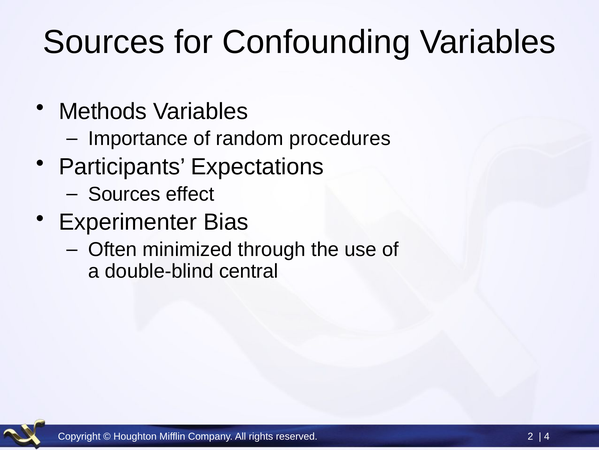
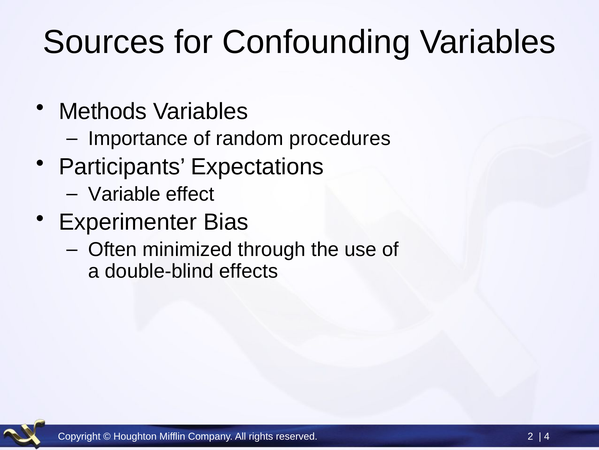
Sources at (124, 194): Sources -> Variable
central: central -> effects
